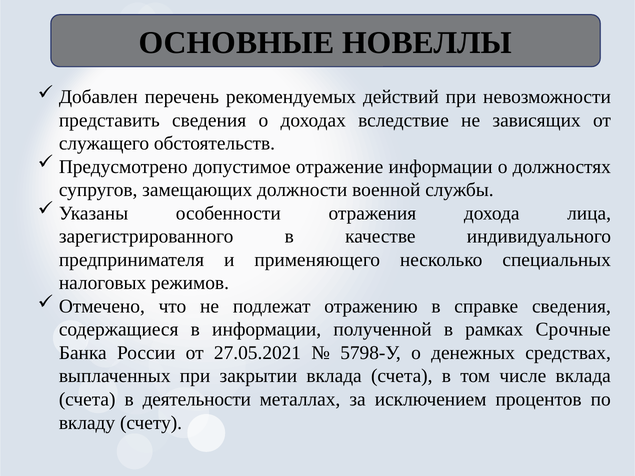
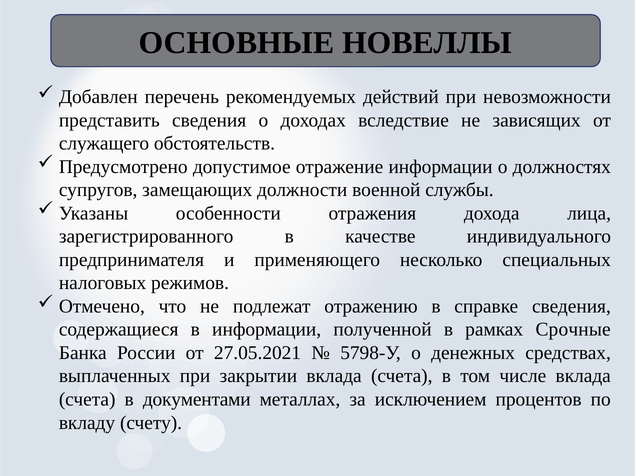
деятельности: деятельности -> документами
